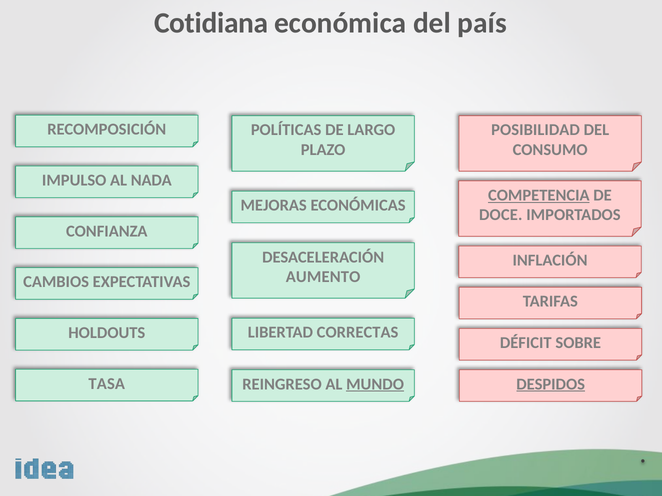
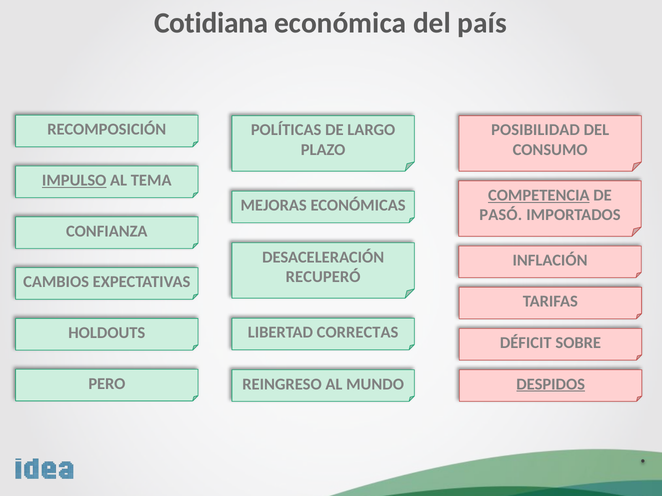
IMPULSO underline: none -> present
NADA: NADA -> TEMA
DOCE: DOCE -> PASÓ
AUMENTO: AUMENTO -> RECUPERÓ
TASA: TASA -> PERO
MUNDO underline: present -> none
